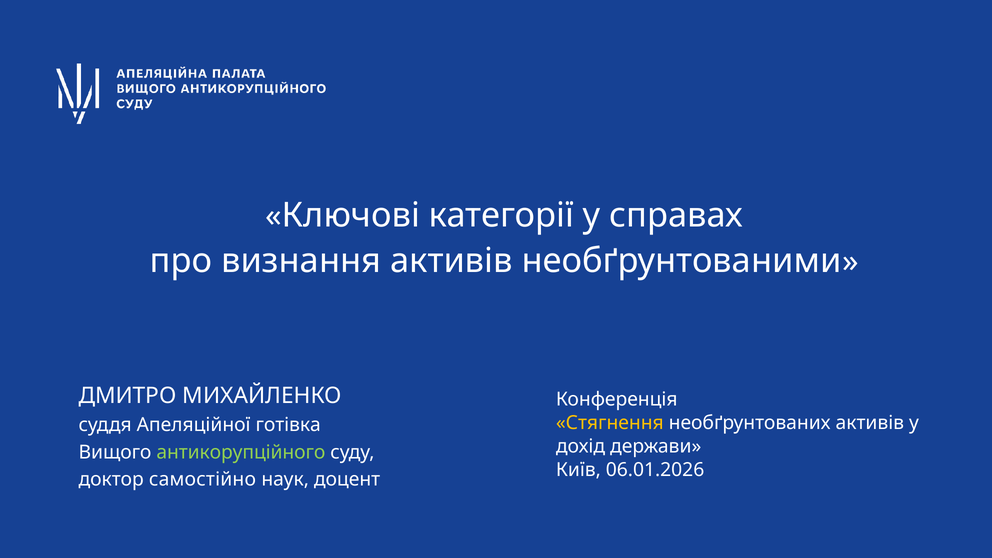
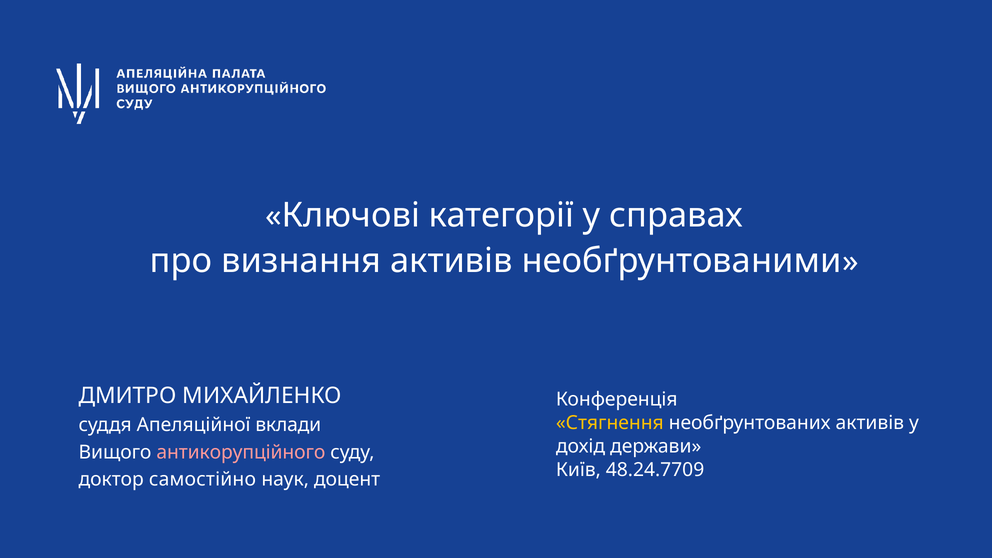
готівка: готівка -> вклади
антикорупційного colour: light green -> pink
06.01.2026: 06.01.2026 -> 48.24.7709
